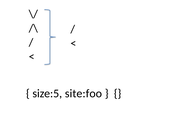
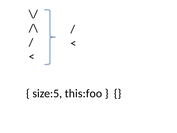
site:foo: site:foo -> this:foo
